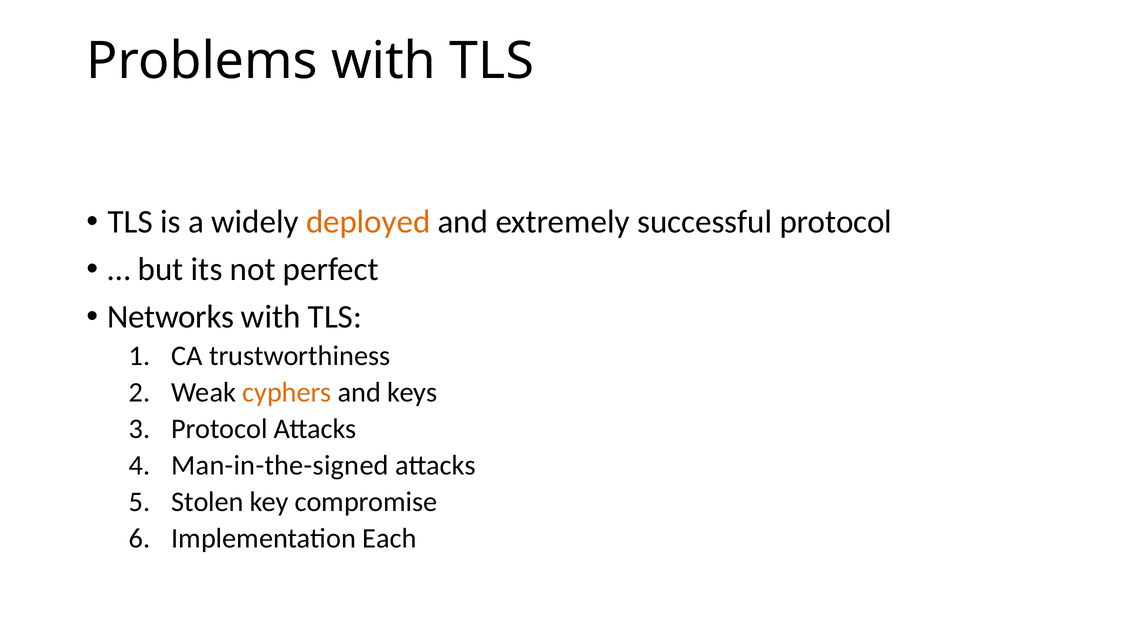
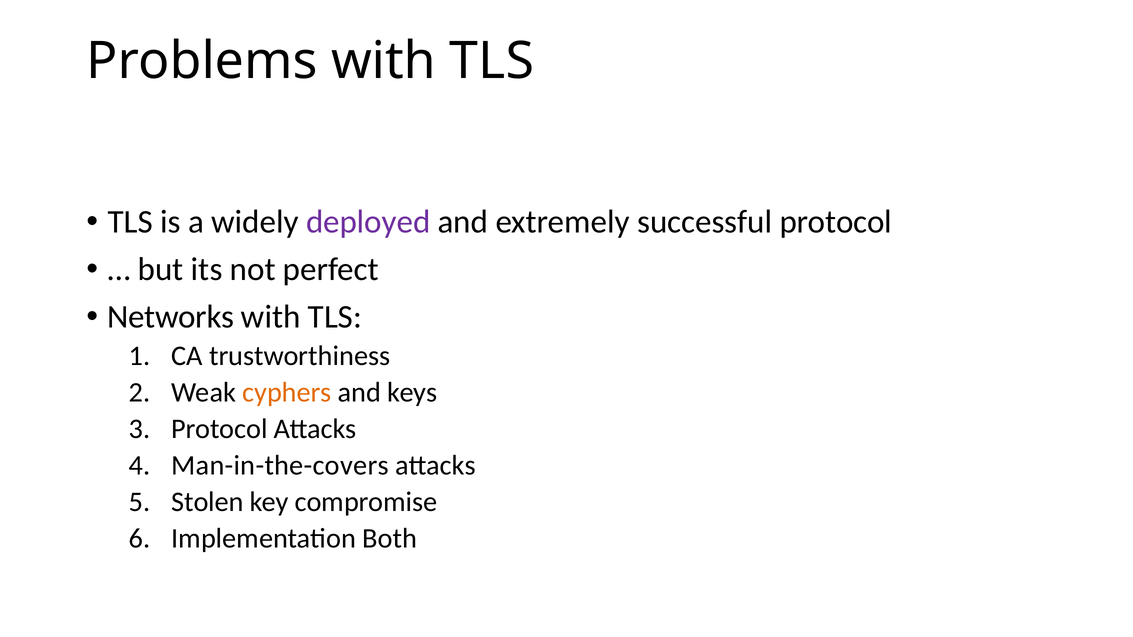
deployed colour: orange -> purple
Man-in-the-signed: Man-in-the-signed -> Man-in-the-covers
Each: Each -> Both
